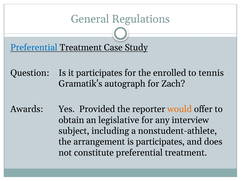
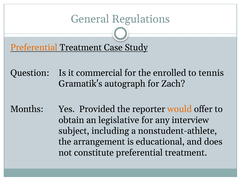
Preferential at (34, 47) colour: blue -> orange
it participates: participates -> commercial
Awards: Awards -> Months
is participates: participates -> educational
